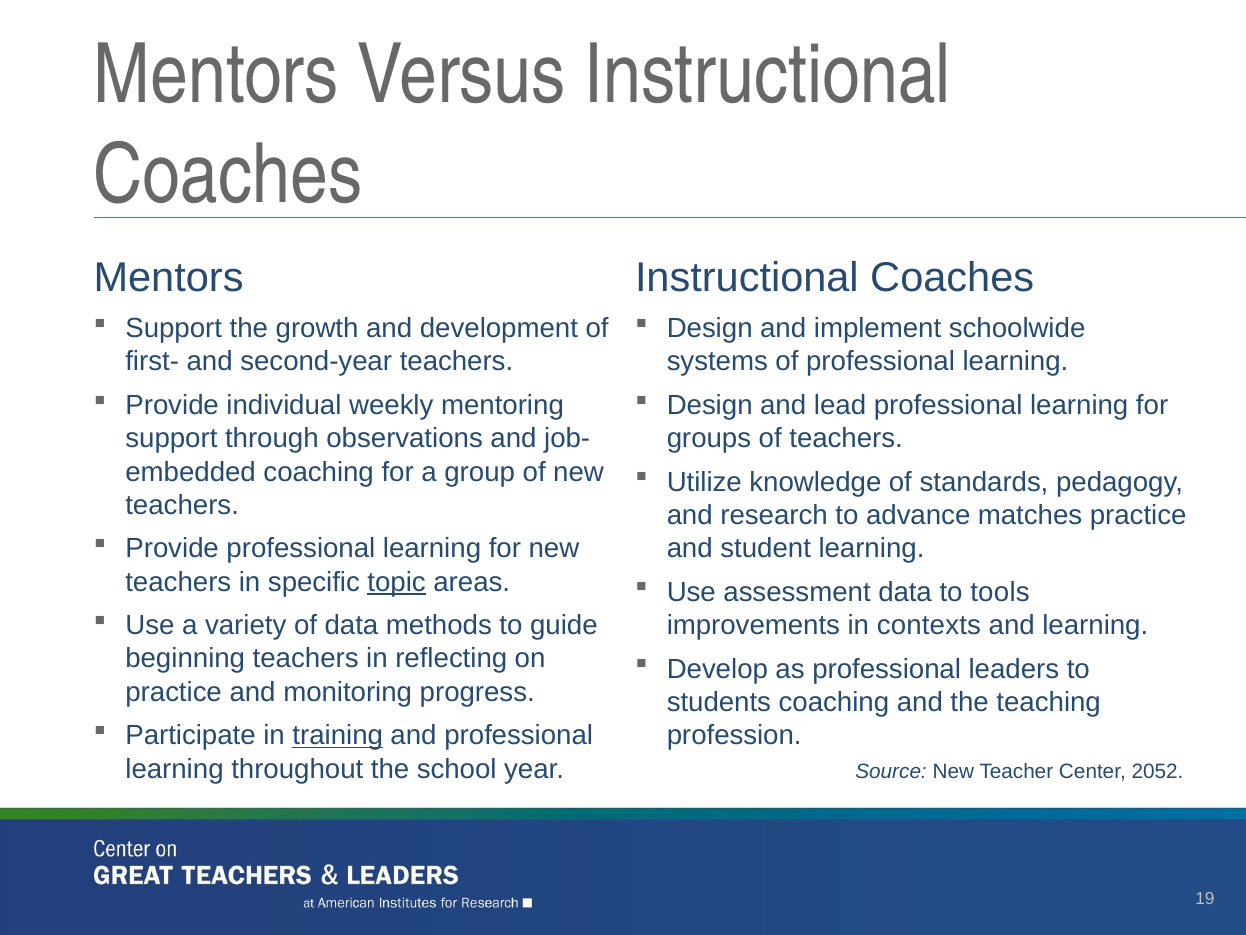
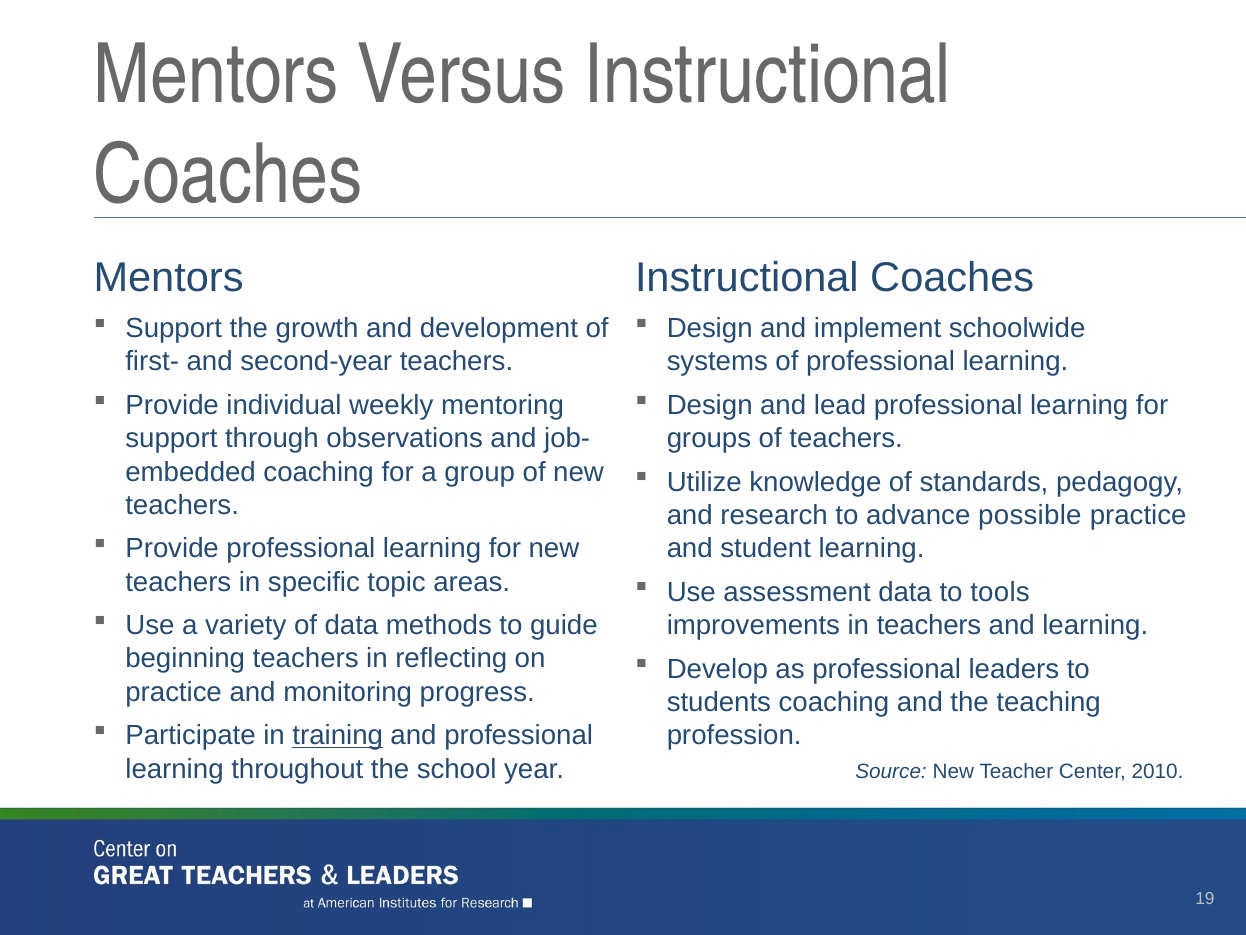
matches: matches -> possible
topic underline: present -> none
in contexts: contexts -> teachers
2052: 2052 -> 2010
